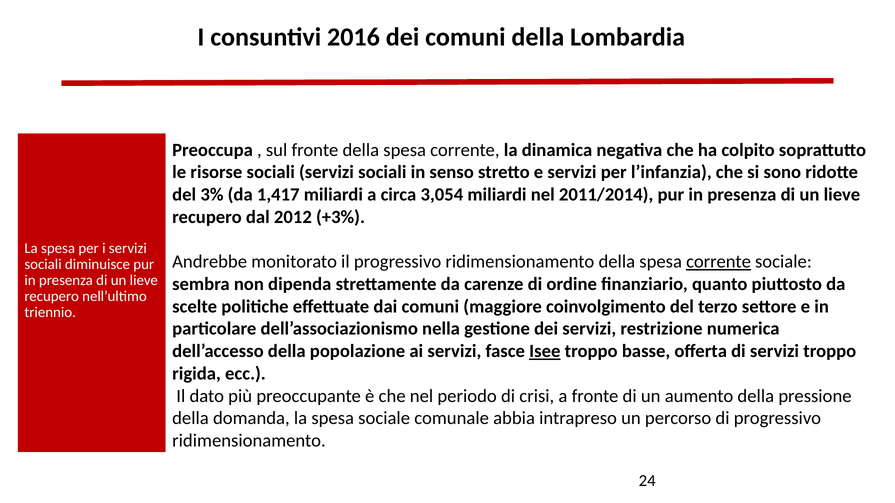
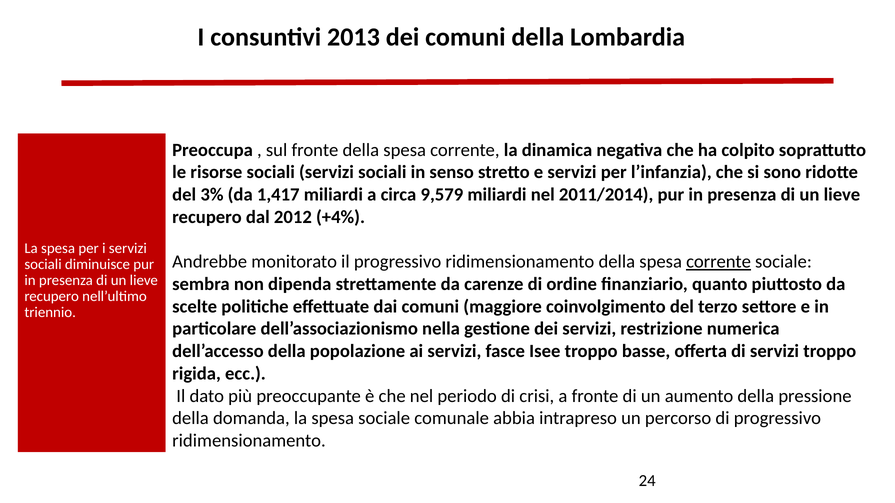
2016: 2016 -> 2013
3,054: 3,054 -> 9,579
+3%: +3% -> +4%
Isee underline: present -> none
